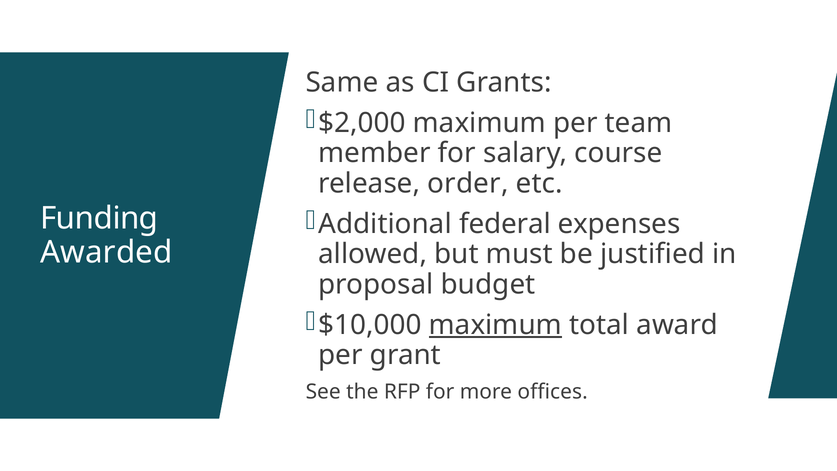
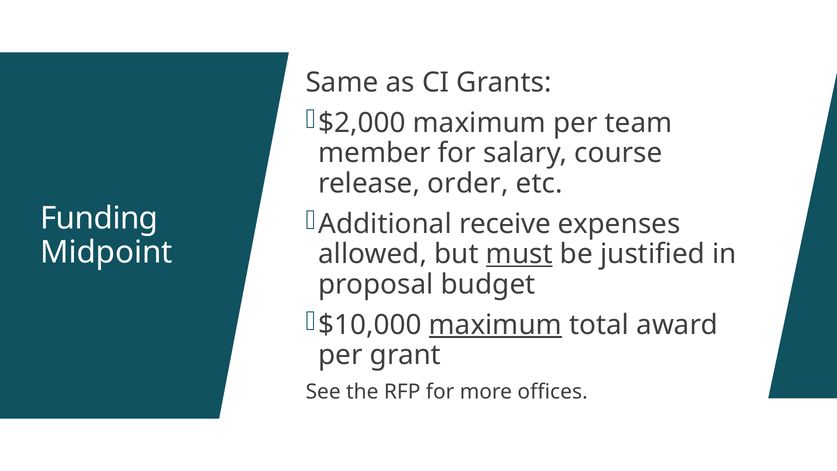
federal: federal -> receive
Awarded: Awarded -> Midpoint
must underline: none -> present
